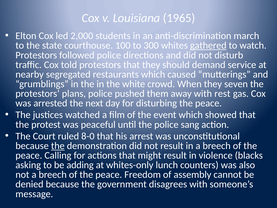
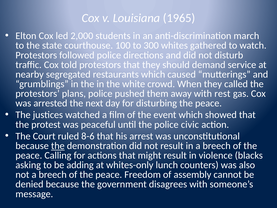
gathered underline: present -> none
seven: seven -> called
sang: sang -> civic
8-0: 8-0 -> 8-6
